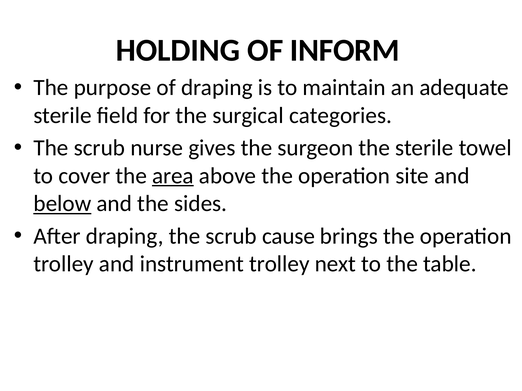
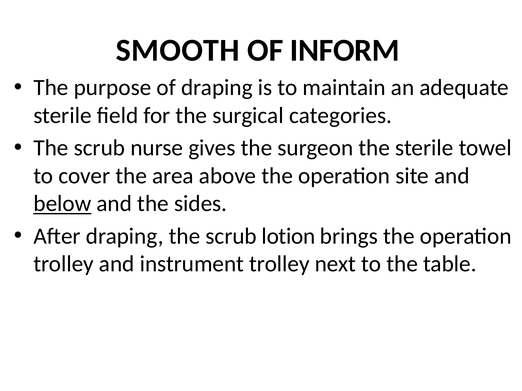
HOLDING: HOLDING -> SMOOTH
area underline: present -> none
cause: cause -> lotion
